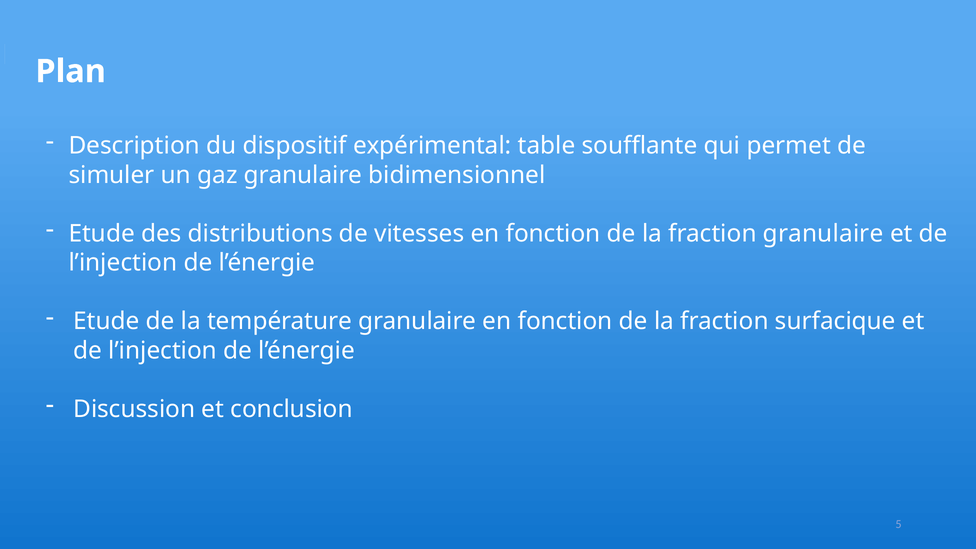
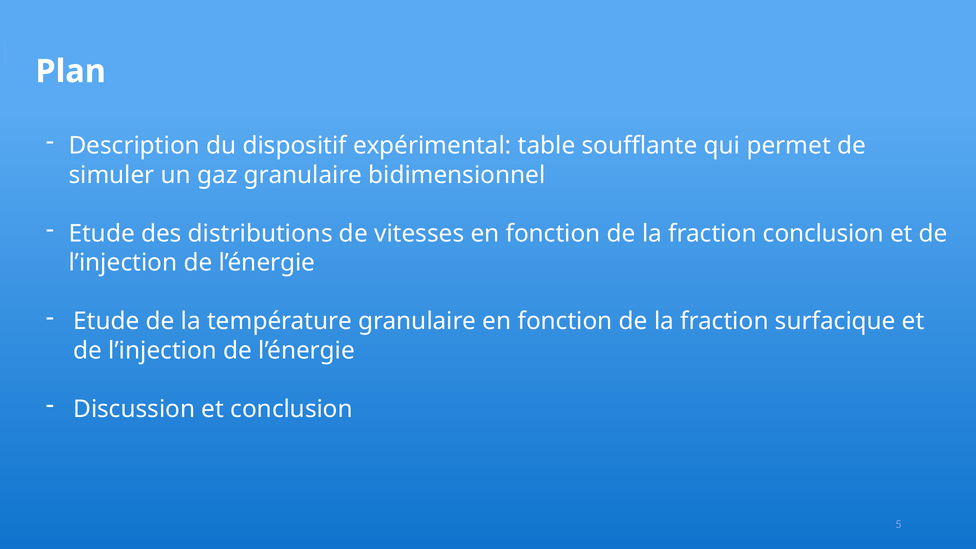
fraction granulaire: granulaire -> conclusion
